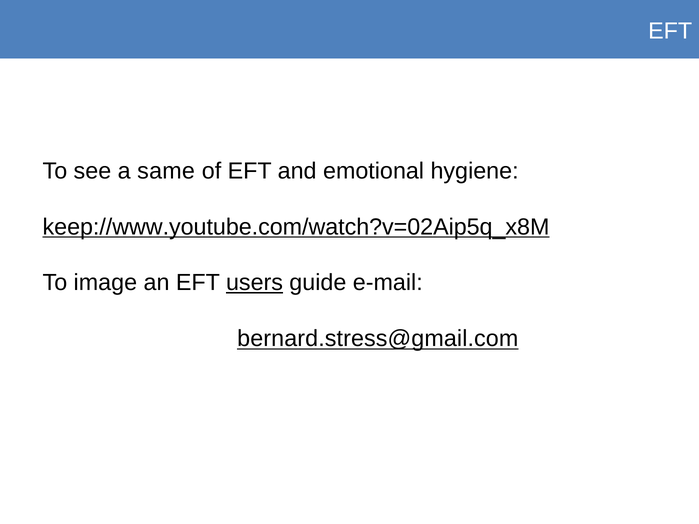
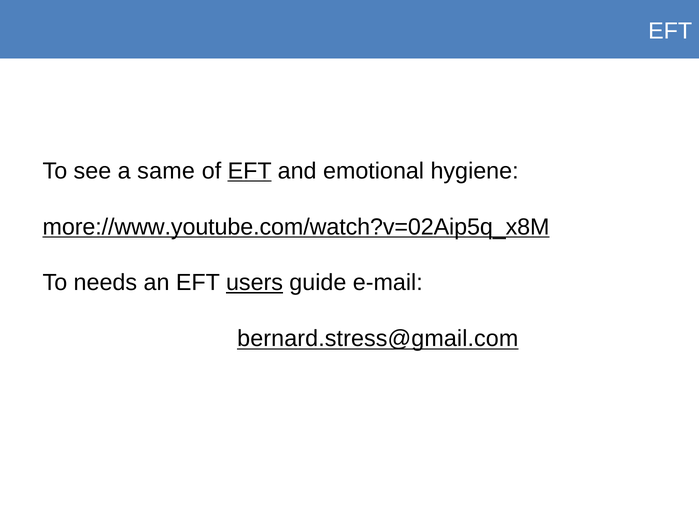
EFT at (250, 171) underline: none -> present
keep://www.youtube.com/watch?v=02Aip5q_x8M: keep://www.youtube.com/watch?v=02Aip5q_x8M -> more://www.youtube.com/watch?v=02Aip5q_x8M
image: image -> needs
